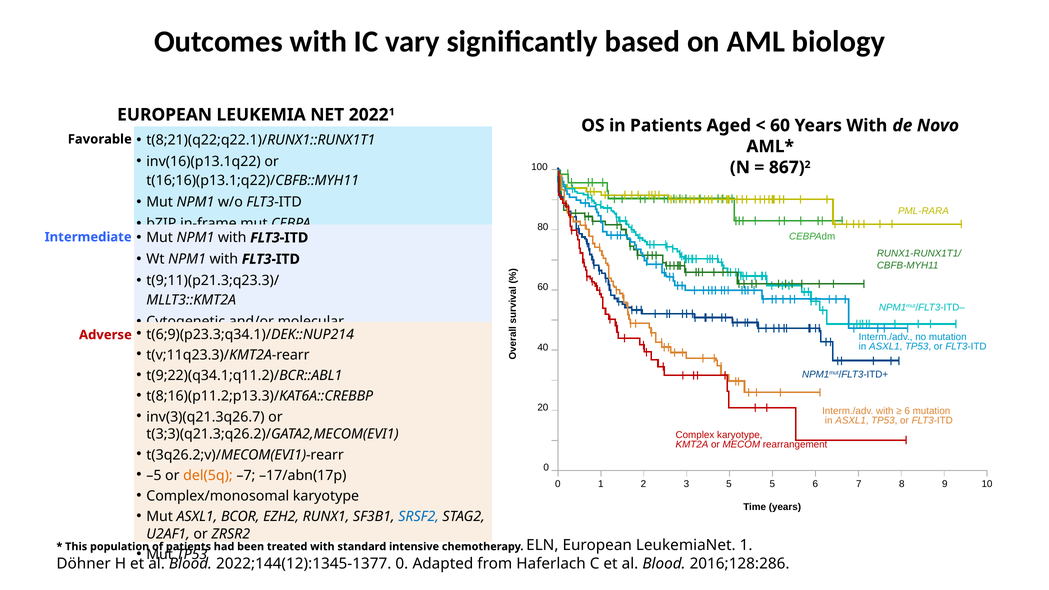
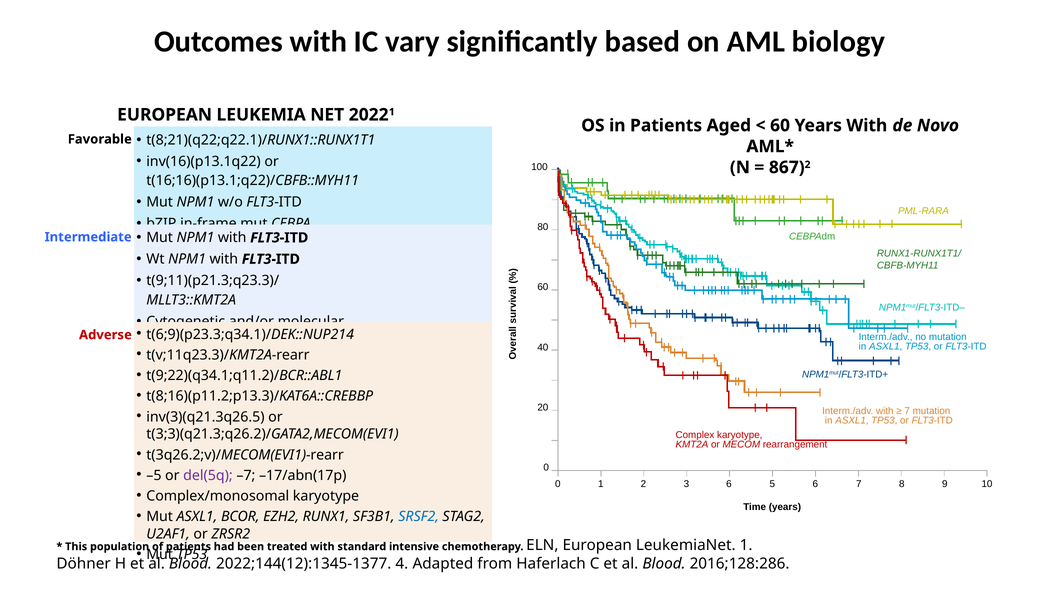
6 at (907, 411): 6 -> 7
inv(3)(q21.3q26.7: inv(3)(q21.3q26.7 -> inv(3)(q21.3q26.5
del(5q colour: orange -> purple
3 5: 5 -> 6
2022;144(12):1345-1377 0: 0 -> 4
